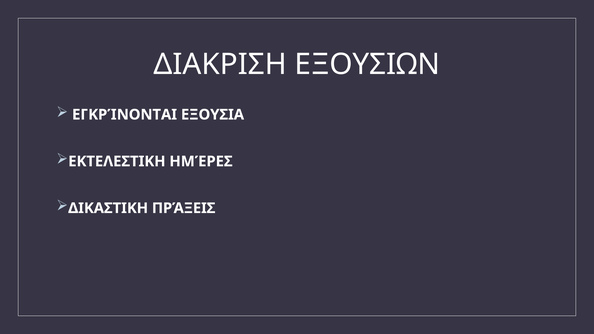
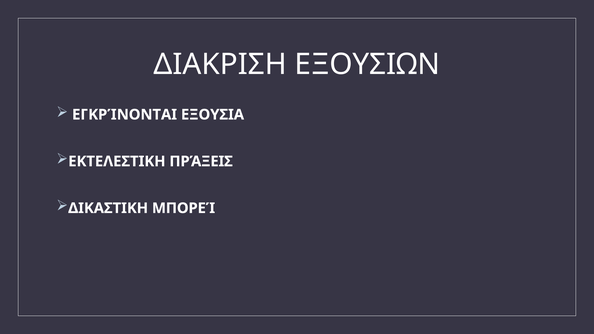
ΗΜΈΡΕΣ: ΗΜΈΡΕΣ -> ΠΡΆΞΕΙΣ
ΠΡΆΞΕΙΣ: ΠΡΆΞΕΙΣ -> ΜΠΟΡΕΊ
